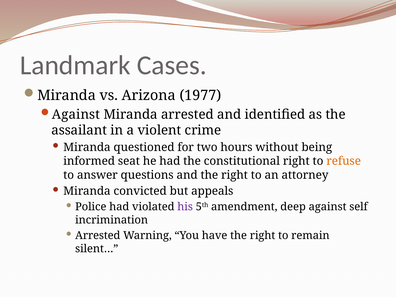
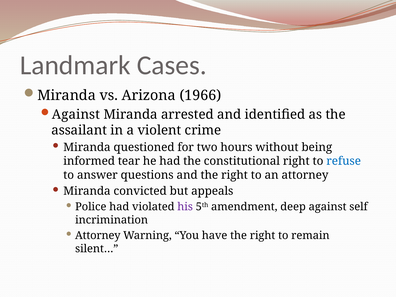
1977: 1977 -> 1966
seat: seat -> tear
refuse colour: orange -> blue
Arrested at (98, 235): Arrested -> Attorney
